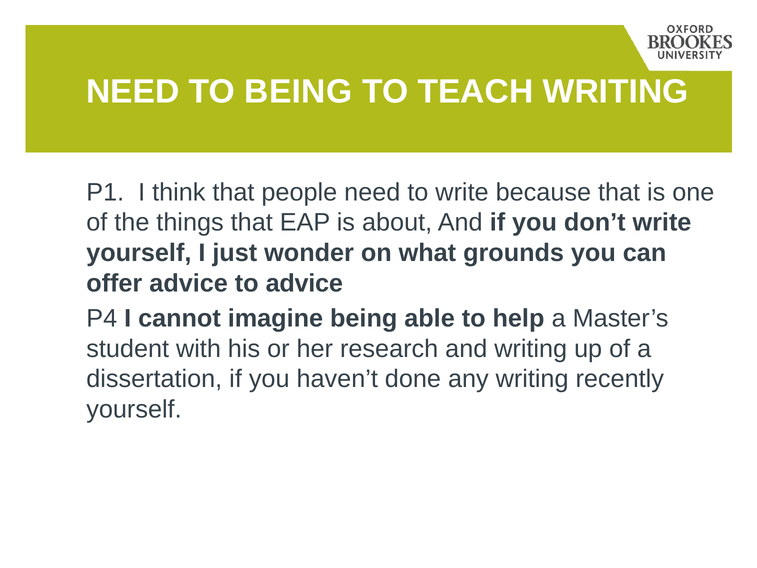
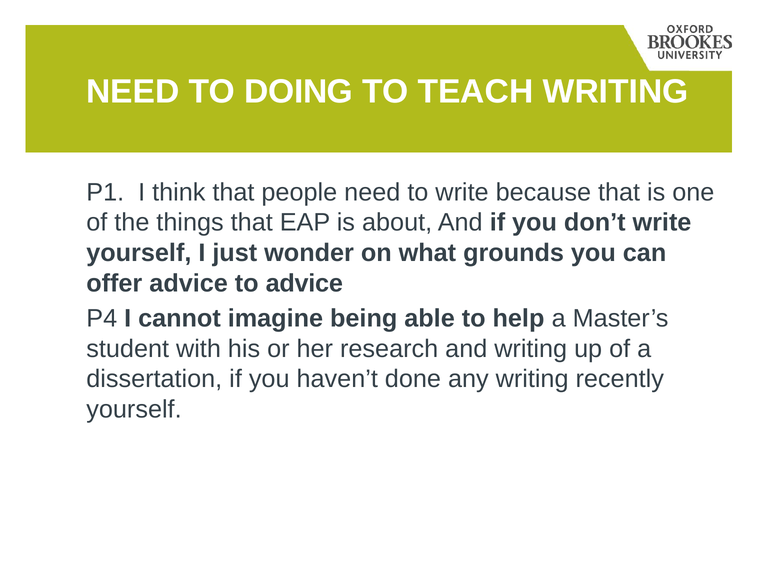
TO BEING: BEING -> DOING
